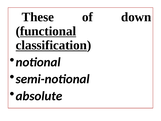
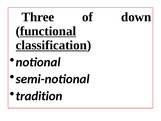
These: These -> Three
absolute: absolute -> tradition
